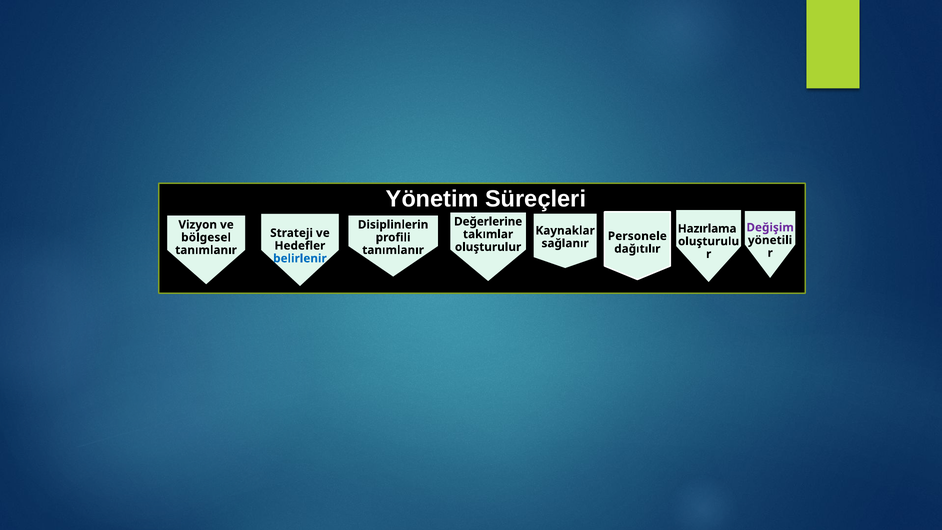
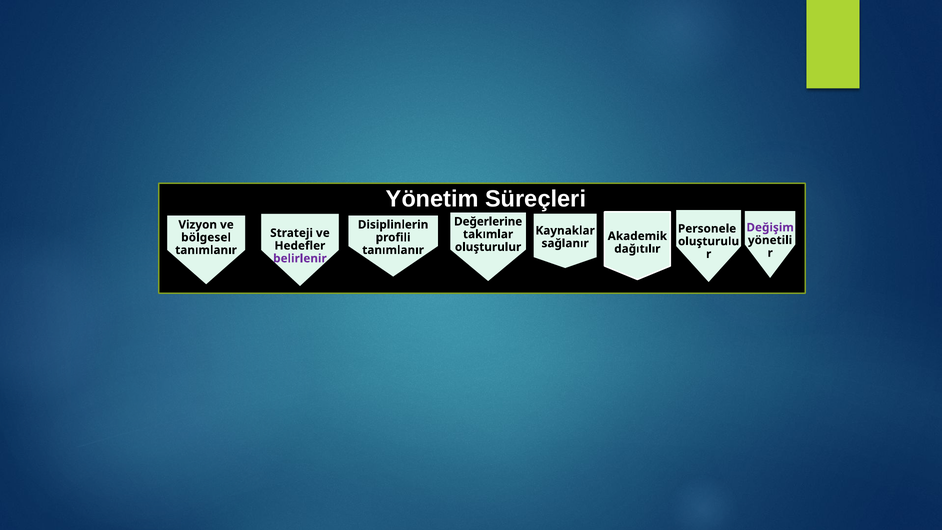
Hazırlama: Hazırlama -> Personele
Personele: Personele -> Akademik
belirlenir colour: blue -> purple
